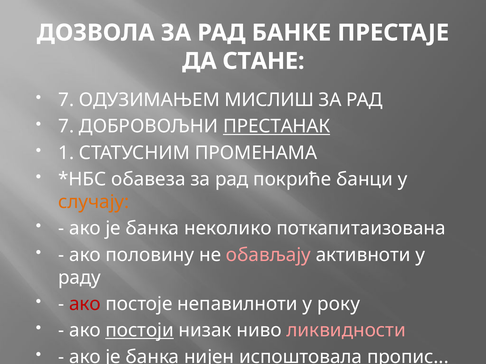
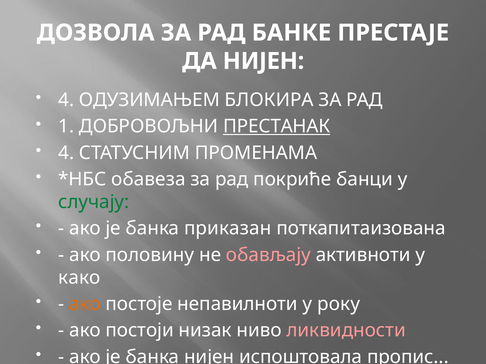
ДА СТАНЕ: СТАНЕ -> НИЈЕН
7 at (66, 100): 7 -> 4
МИСЛИШ: МИСЛИШ -> БЛОКИРА
7 at (66, 127): 7 -> 1
1 at (66, 153): 1 -> 4
случају colour: orange -> green
неколико: неколико -> приказан
раду: раду -> како
ако at (85, 304) colour: red -> orange
постоји underline: present -> none
